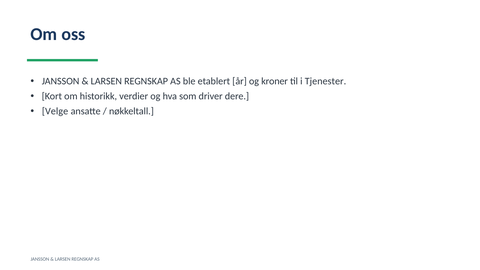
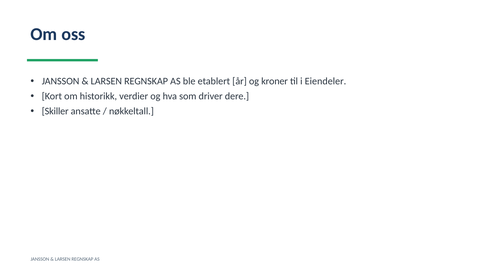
Tjenester: Tjenester -> Eiendeler
Velge: Velge -> Skiller
